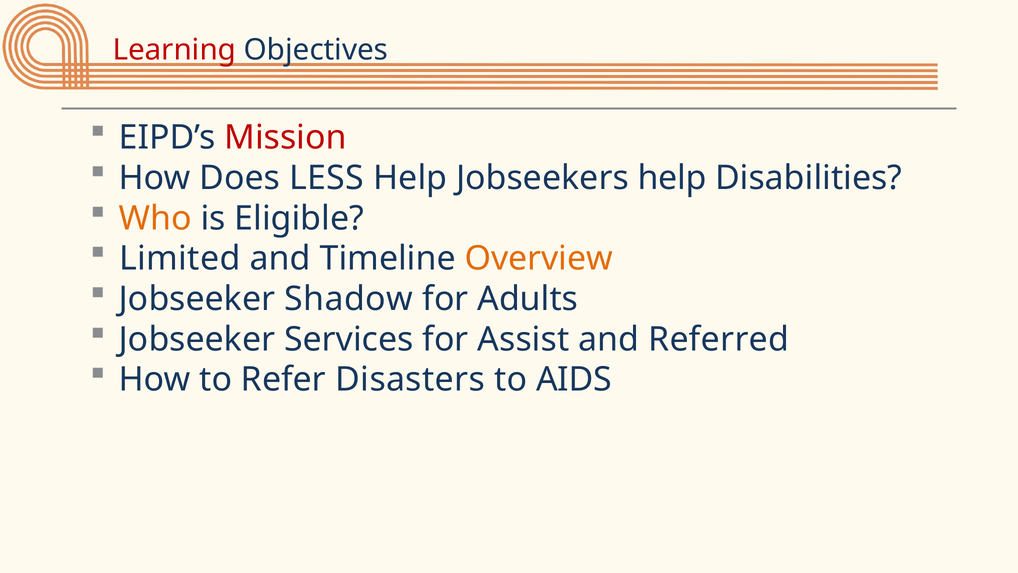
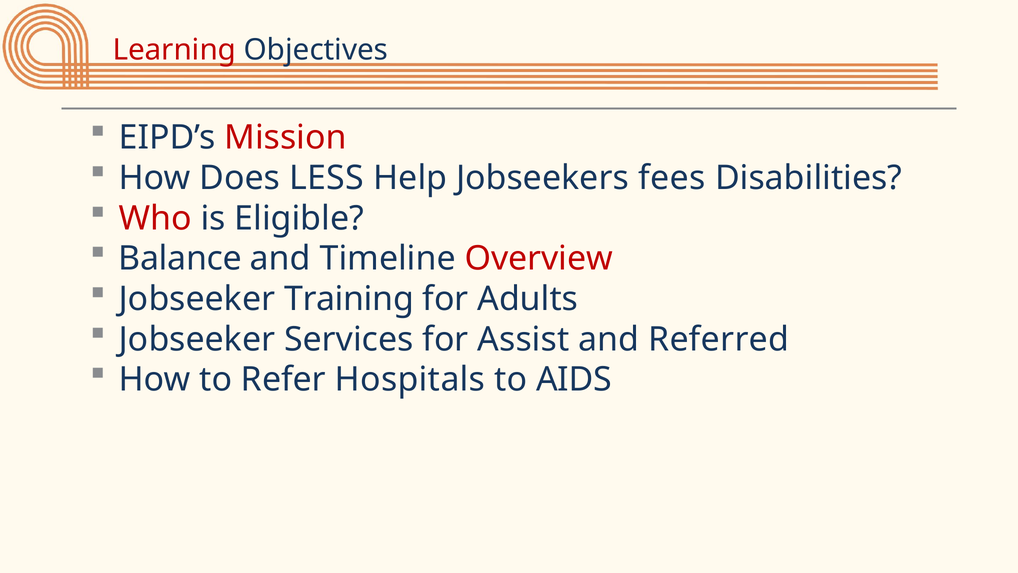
Jobseekers help: help -> fees
Who colour: orange -> red
Limited: Limited -> Balance
Overview colour: orange -> red
Shadow: Shadow -> Training
Disasters: Disasters -> Hospitals
